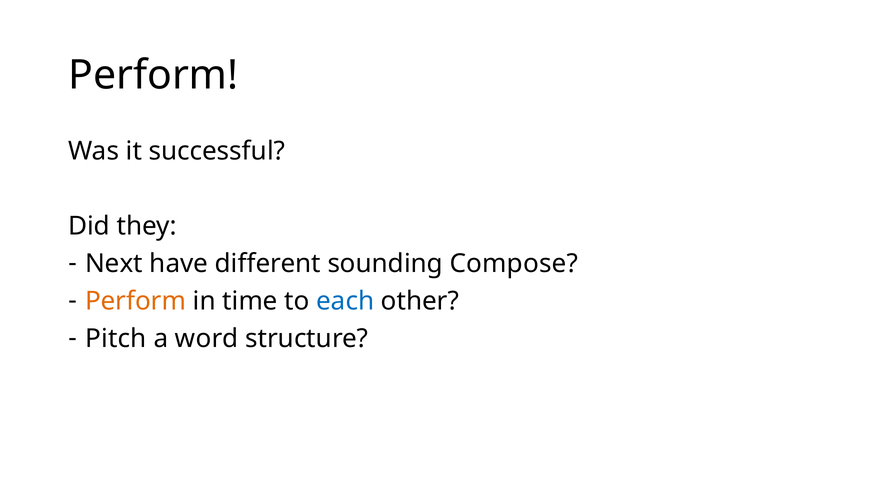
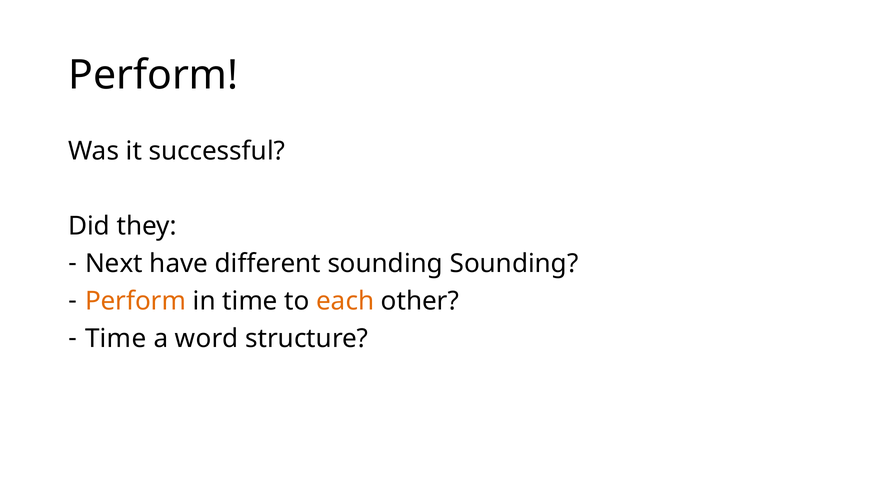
sounding Compose: Compose -> Sounding
each colour: blue -> orange
Pitch at (116, 339): Pitch -> Time
